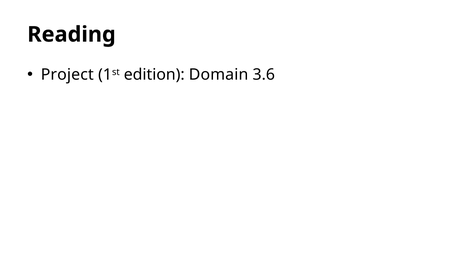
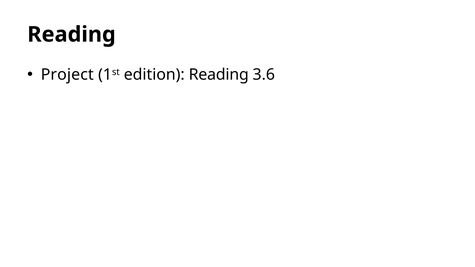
edition Domain: Domain -> Reading
